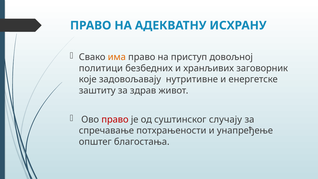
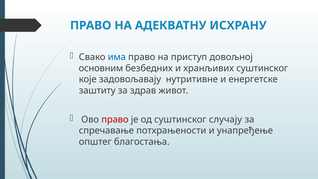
има colour: orange -> blue
политици: политици -> основним
хранљивих заговорник: заговорник -> суштинског
